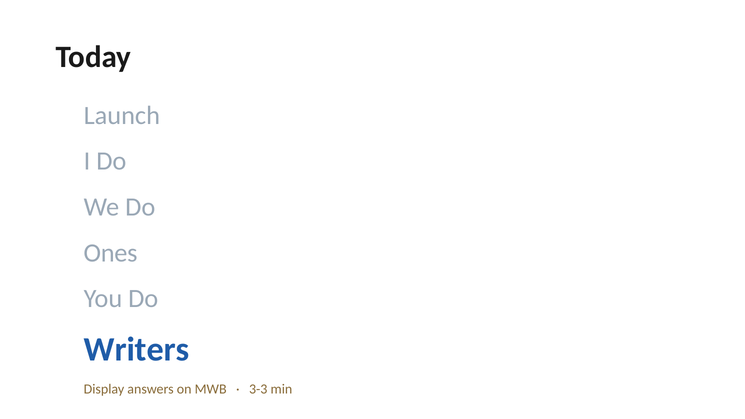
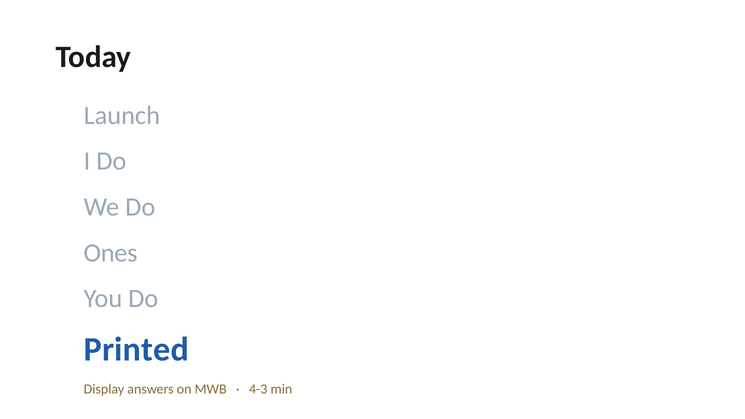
Writers: Writers -> Printed
3-3: 3-3 -> 4-3
